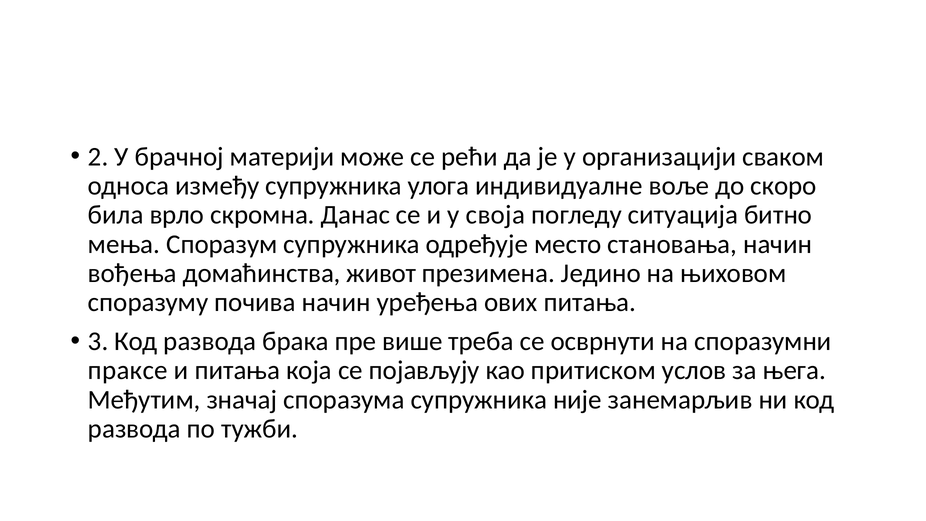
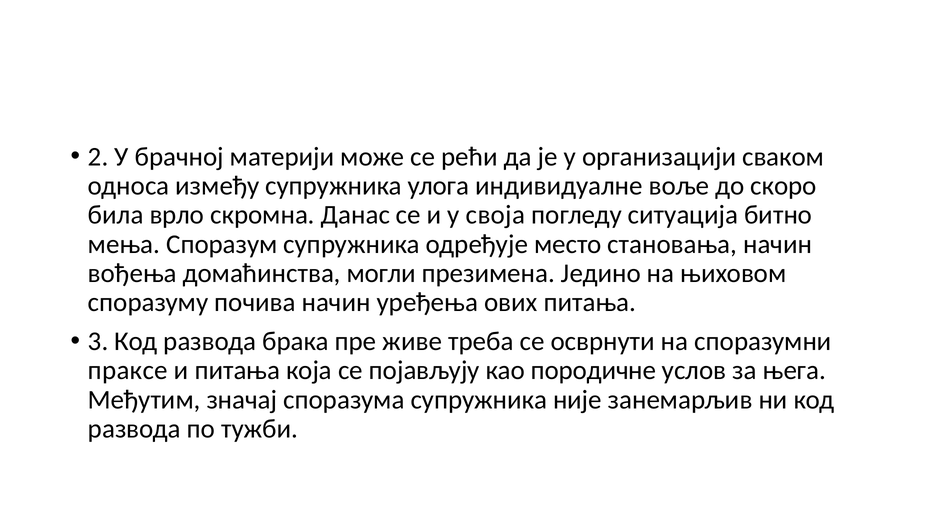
живот: живот -> могли
више: више -> живе
притиском: притиском -> породичне
